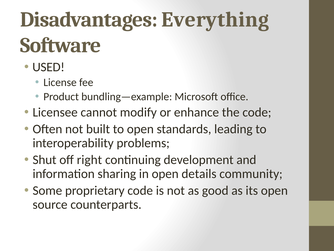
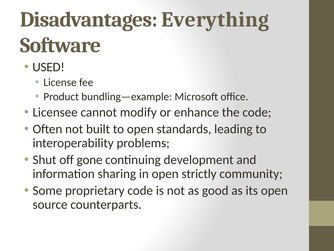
right: right -> gone
details: details -> strictly
